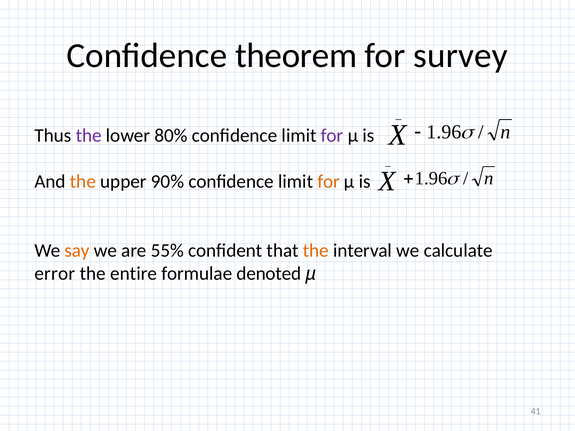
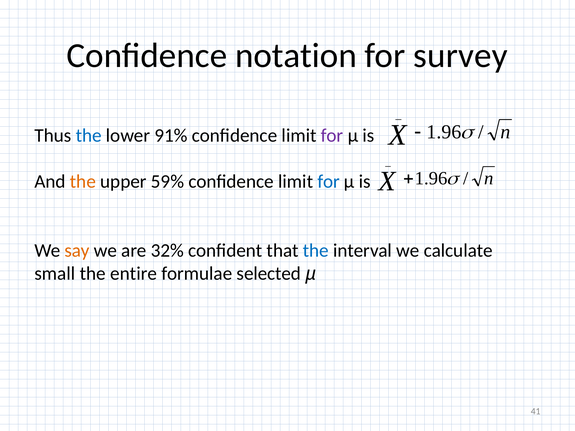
theorem: theorem -> notation
the at (89, 136) colour: purple -> blue
80%: 80% -> 91%
90%: 90% -> 59%
for at (329, 182) colour: orange -> blue
55%: 55% -> 32%
the at (316, 251) colour: orange -> blue
error: error -> small
denoted: denoted -> selected
